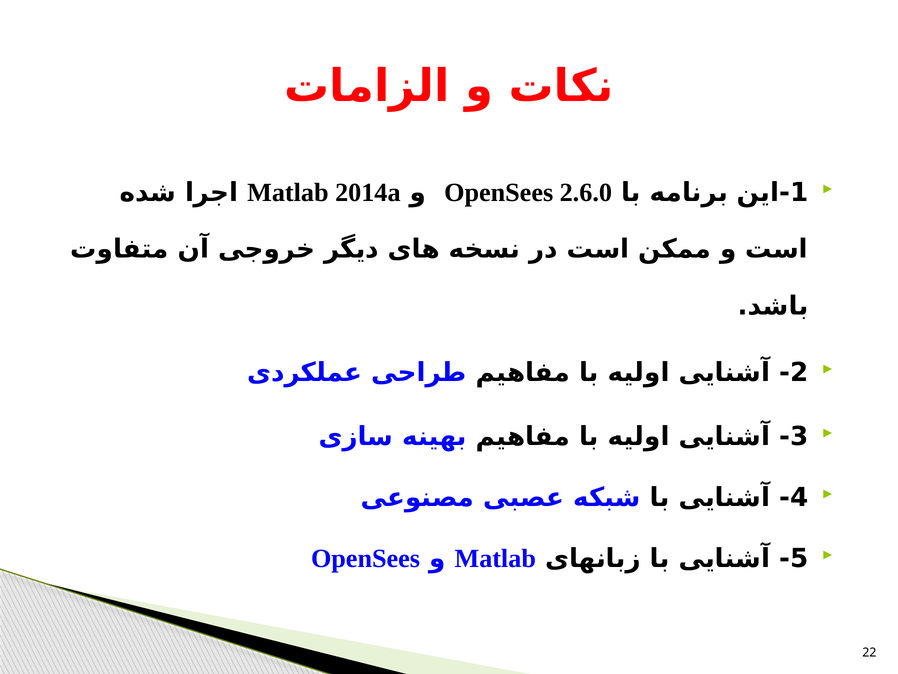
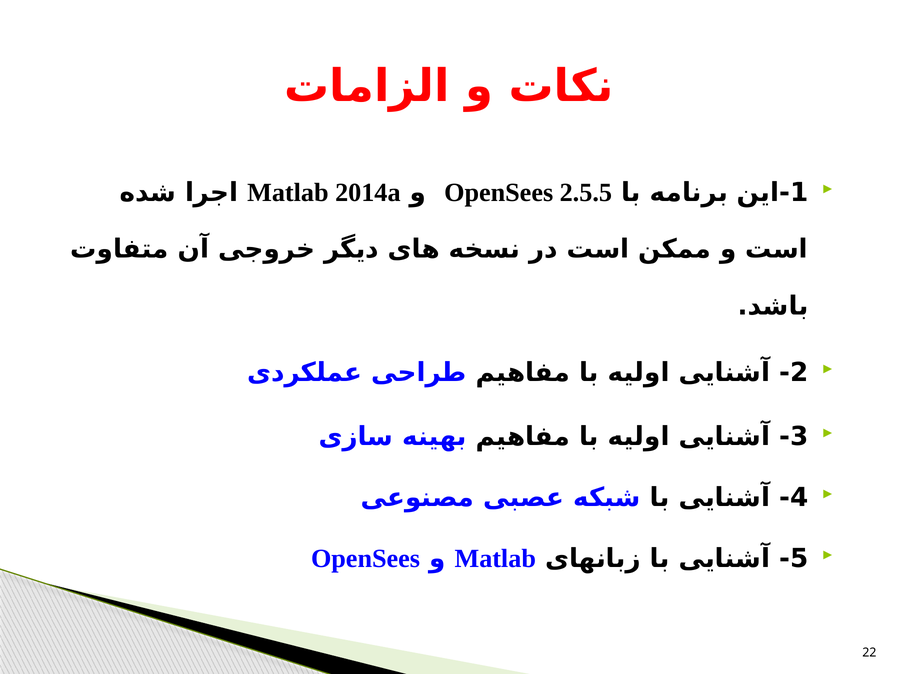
2.6.0: 2.6.0 -> 2.5.5
